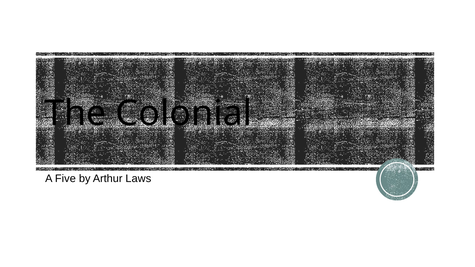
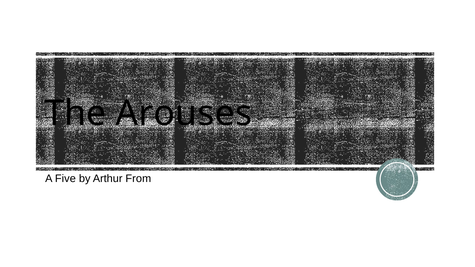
Colonial: Colonial -> Arouses
Laws: Laws -> From
